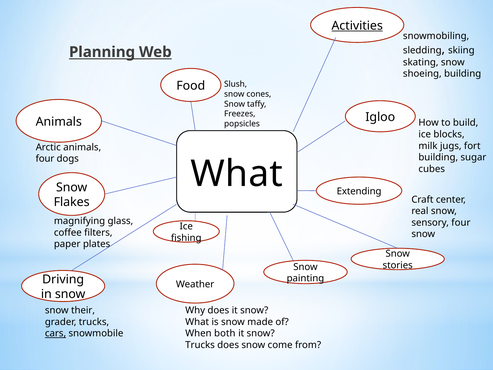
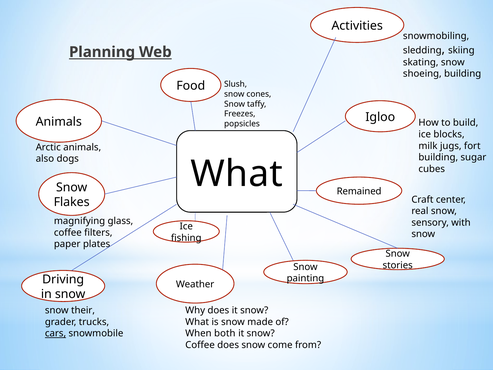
Activities underline: present -> none
four at (45, 159): four -> also
Extending: Extending -> Remained
sensory four: four -> with
Trucks at (200, 345): Trucks -> Coffee
